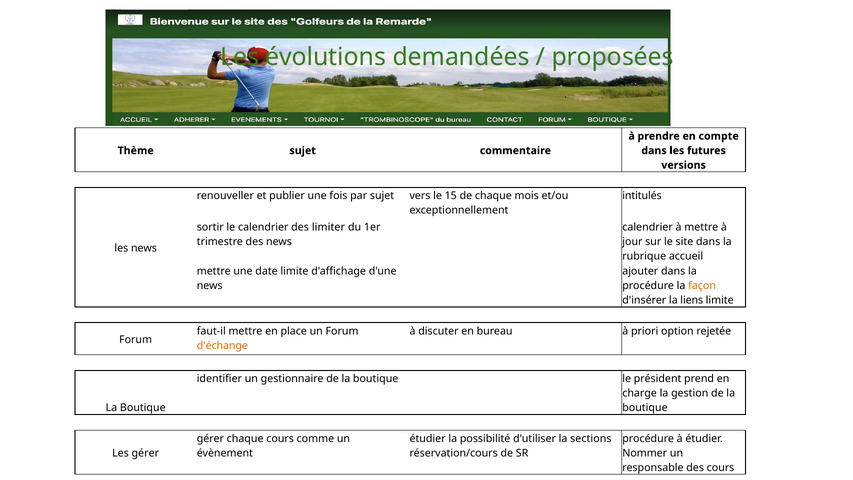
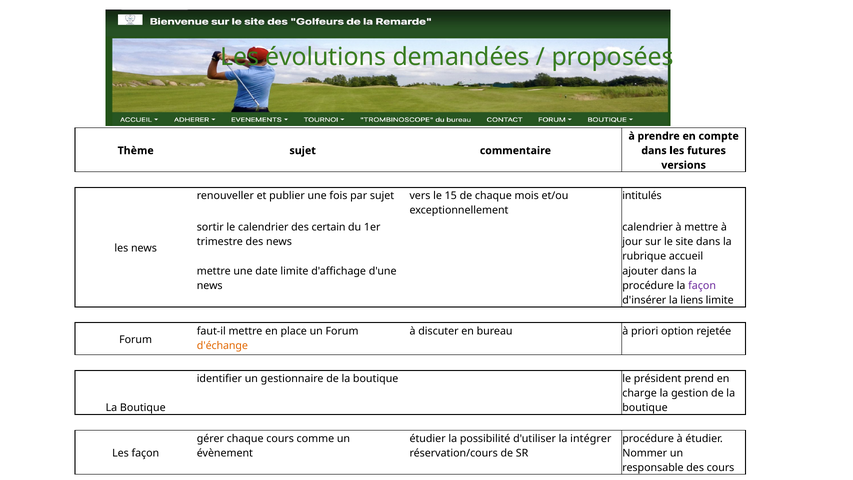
des limiter: limiter -> certain
façon at (702, 286) colour: orange -> purple
sections: sections -> intégrer
Les gérer: gérer -> façon
